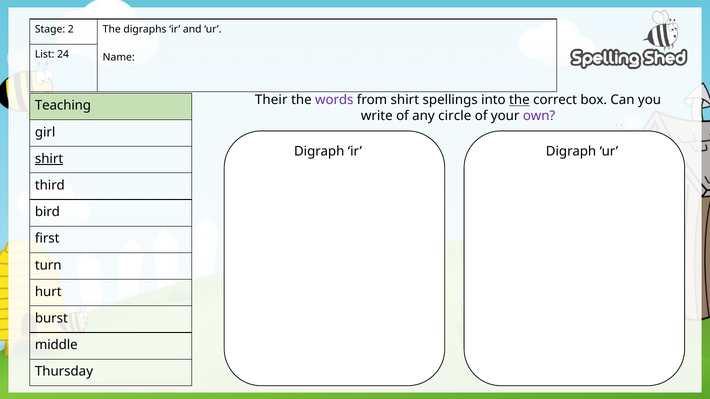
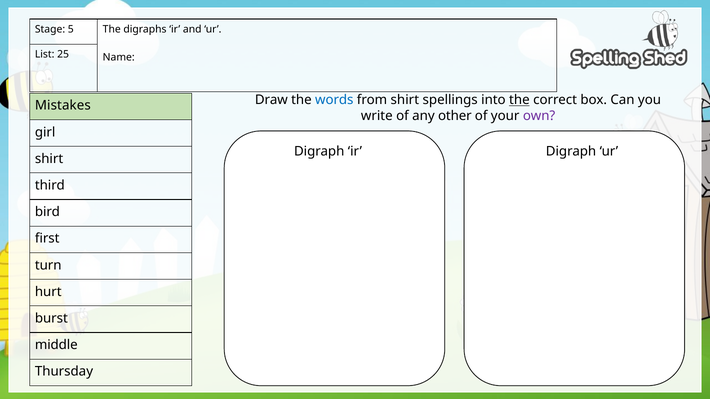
2: 2 -> 5
24: 24 -> 25
Their: Their -> Draw
words colour: purple -> blue
Teaching: Teaching -> Mistakes
circle: circle -> other
shirt at (49, 159) underline: present -> none
